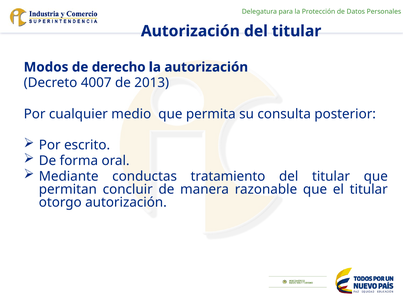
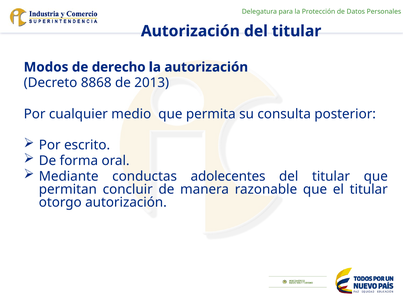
4007: 4007 -> 8868
tratamiento: tratamiento -> adolecentes
